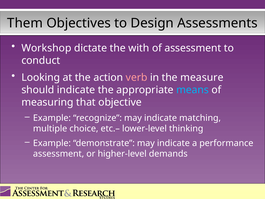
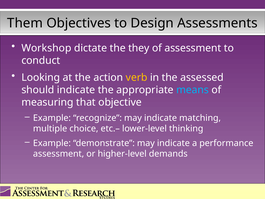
with: with -> they
verb colour: pink -> yellow
measure: measure -> assessed
